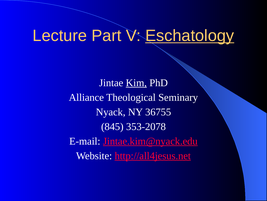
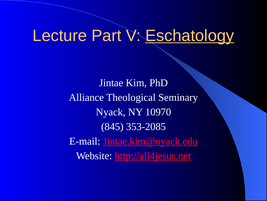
Kim underline: present -> none
36755: 36755 -> 10970
353-2078: 353-2078 -> 353-2085
